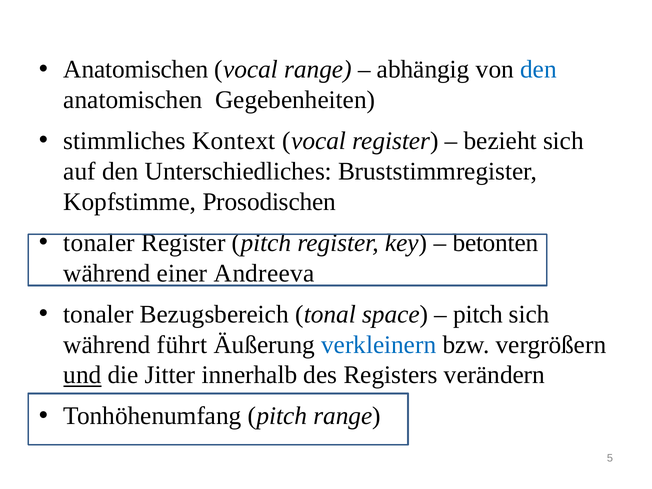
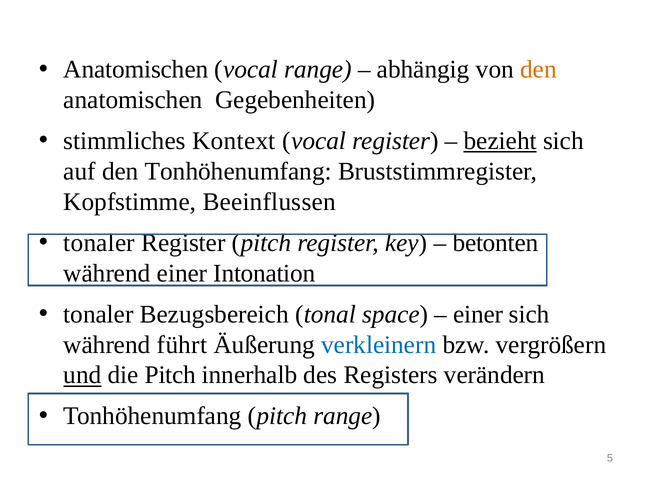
den at (538, 70) colour: blue -> orange
bezieht underline: none -> present
den Unterschiedliches: Unterschiedliches -> Tonhöhenumfang
Prosodischen: Prosodischen -> Beeinflussen
Andreeva: Andreeva -> Intonation
pitch at (478, 314): pitch -> einer
die Jitter: Jitter -> Pitch
